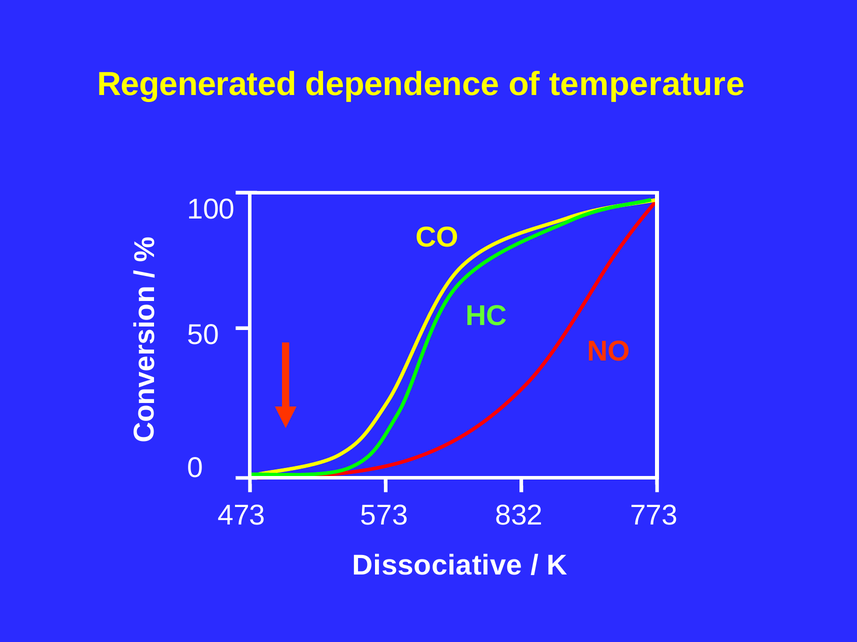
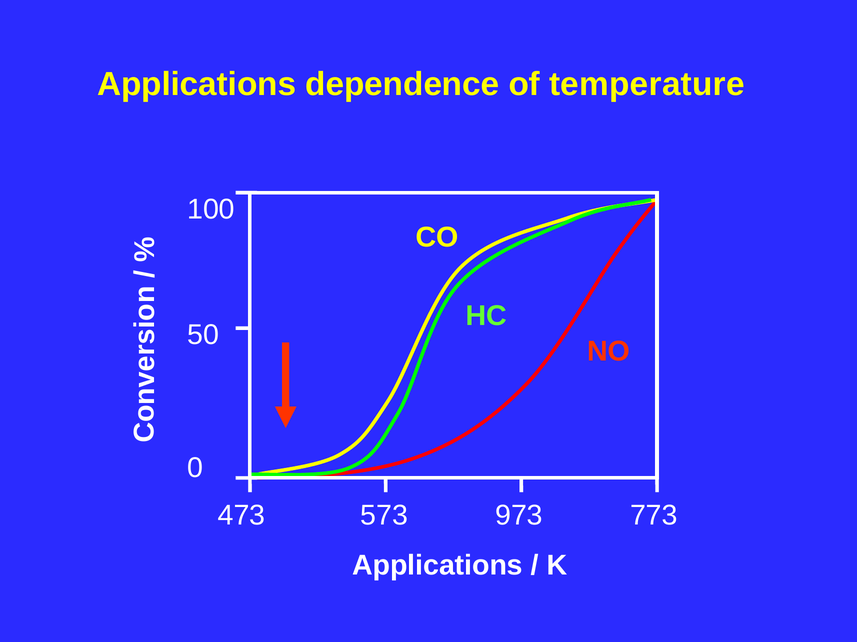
Regenerated at (197, 84): Regenerated -> Applications
832: 832 -> 973
Dissociative at (437, 566): Dissociative -> Applications
